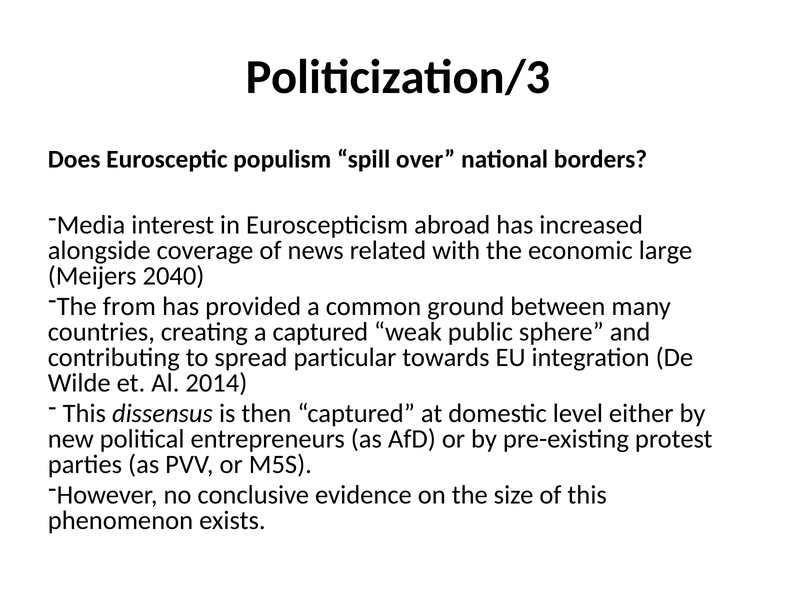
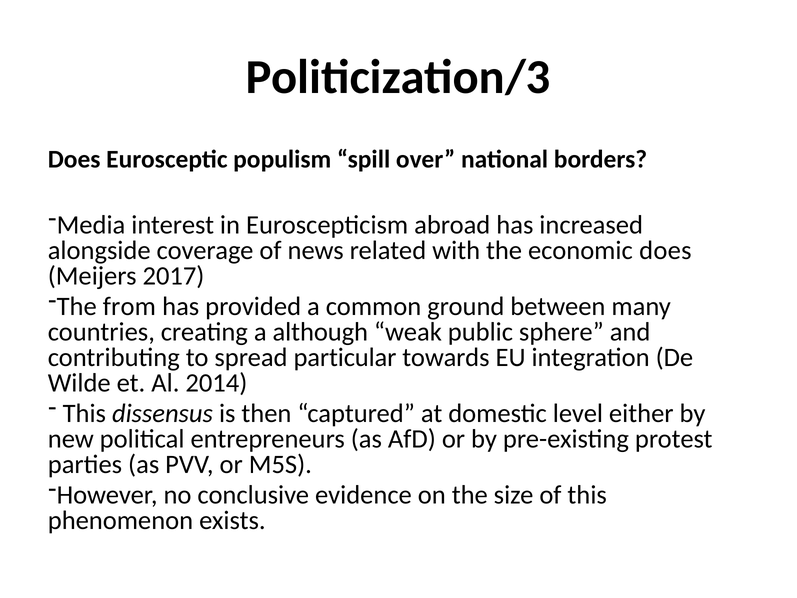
economic large: large -> does
2040: 2040 -> 2017
a captured: captured -> although
